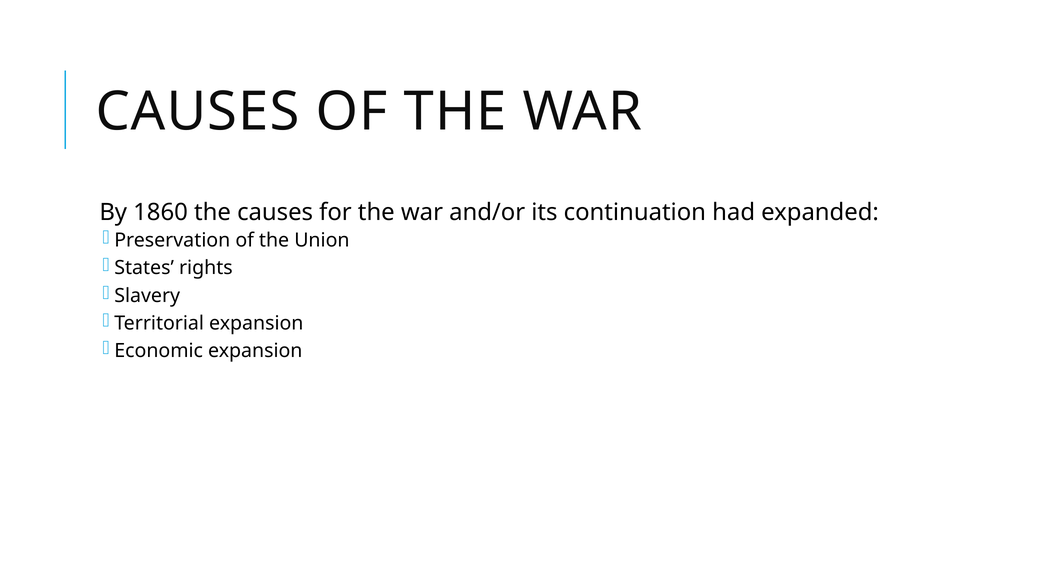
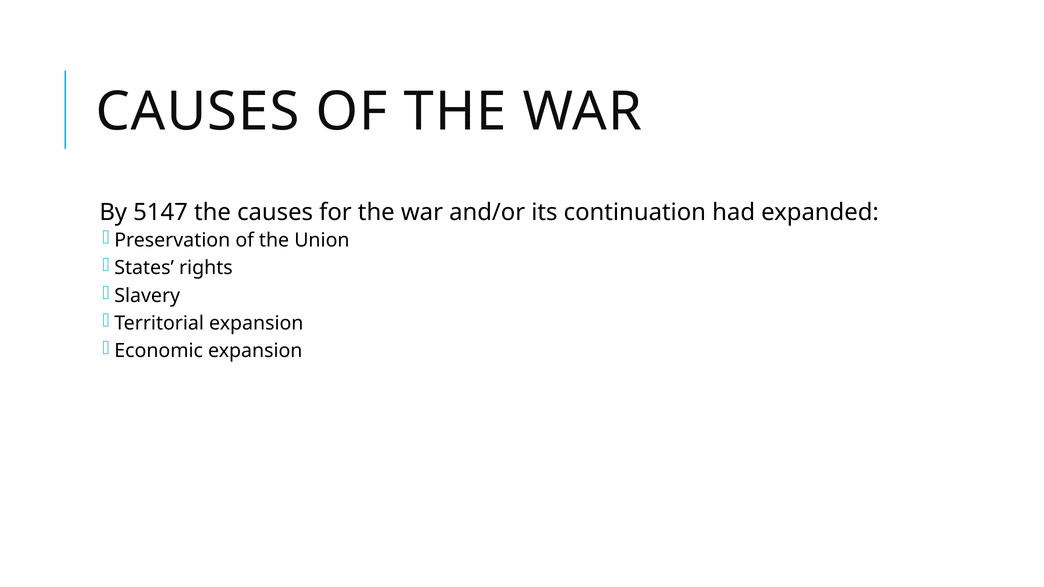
1860: 1860 -> 5147
